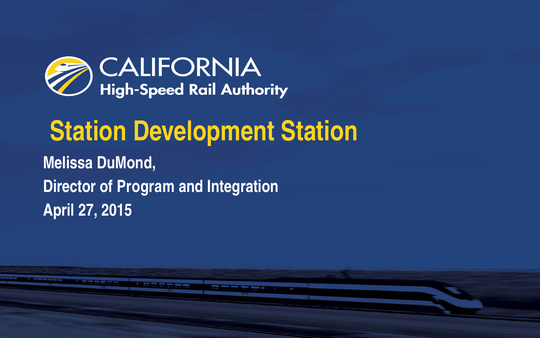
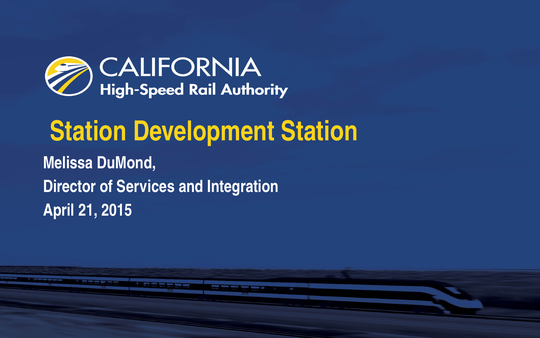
Program: Program -> Services
27: 27 -> 21
